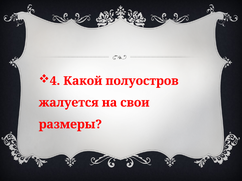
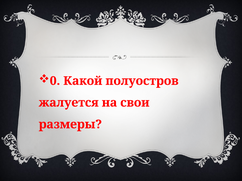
4: 4 -> 0
